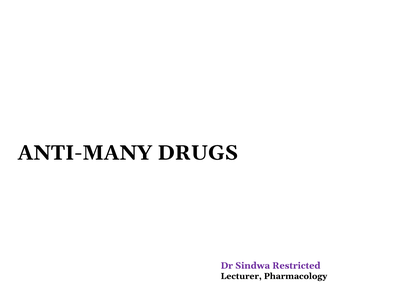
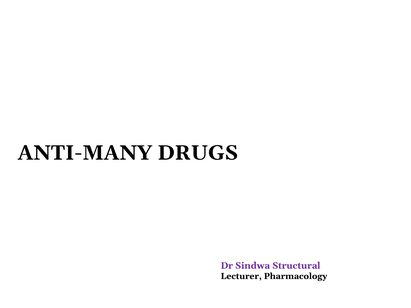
Restricted: Restricted -> Structural
